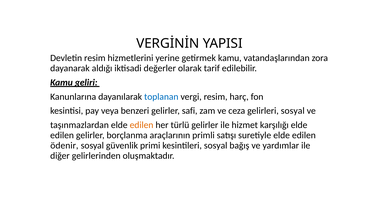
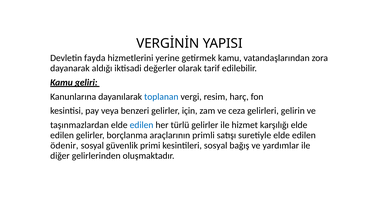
Devletin resim: resim -> fayda
safi: safi -> için
gelirleri sosyal: sosyal -> gelirin
edilen at (142, 125) colour: orange -> blue
